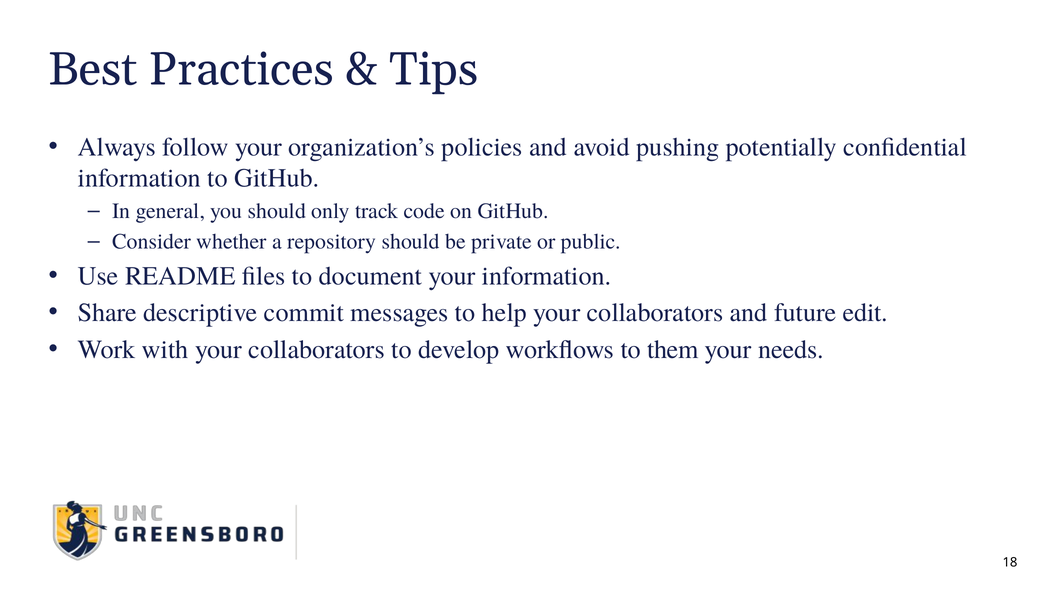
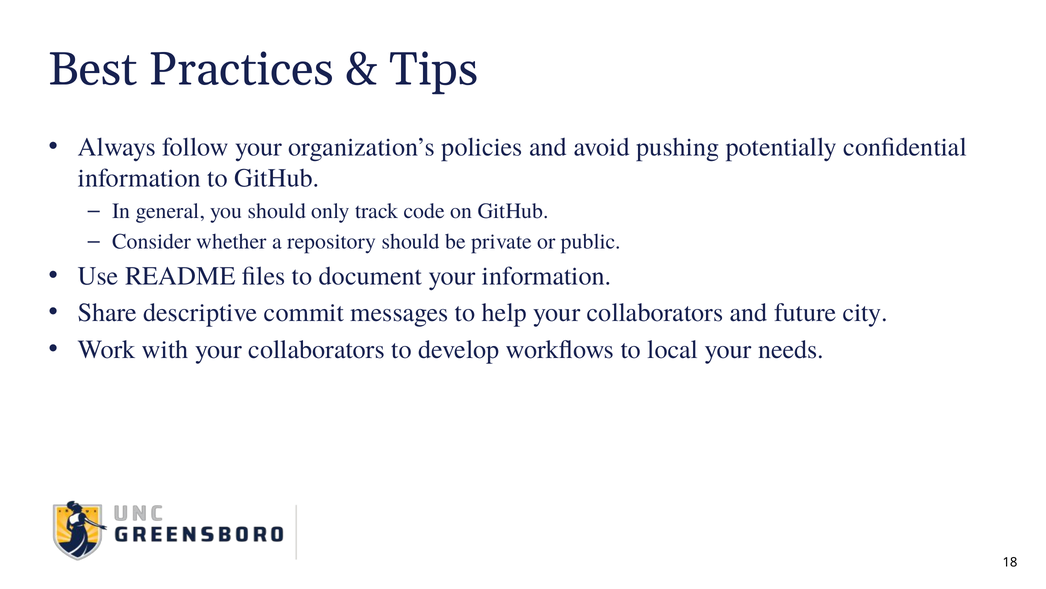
edit: edit -> city
them: them -> local
